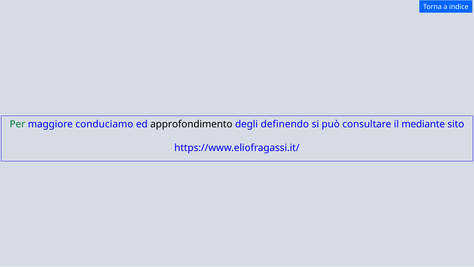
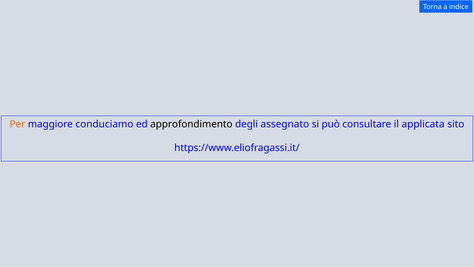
Per colour: green -> orange
definendo: definendo -> assegnato
mediante: mediante -> applicata
